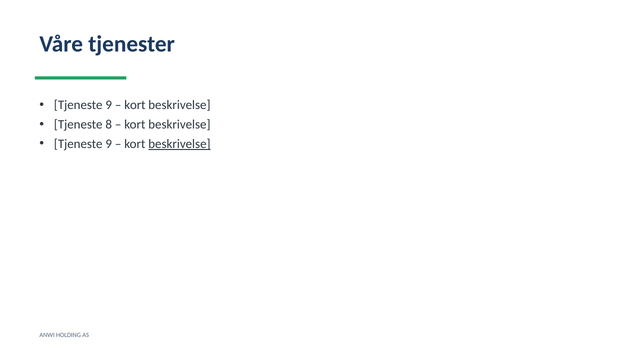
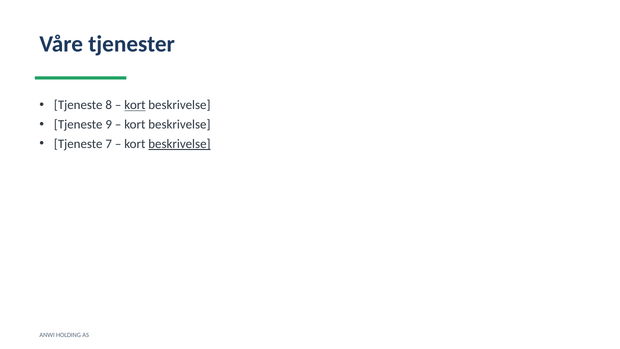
9 at (109, 105): 9 -> 8
kort at (135, 105) underline: none -> present
8: 8 -> 9
9 at (109, 144): 9 -> 7
